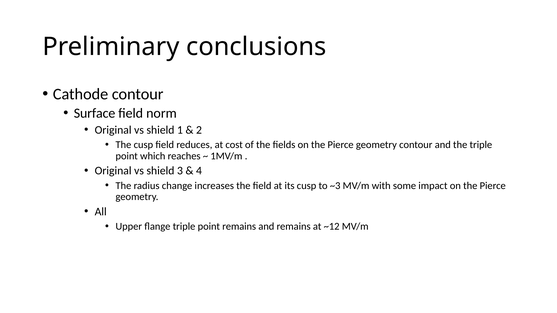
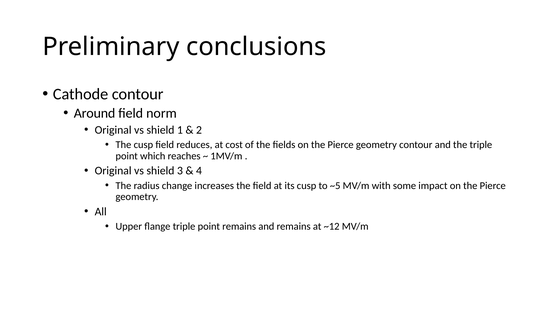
Surface: Surface -> Around
~3: ~3 -> ~5
